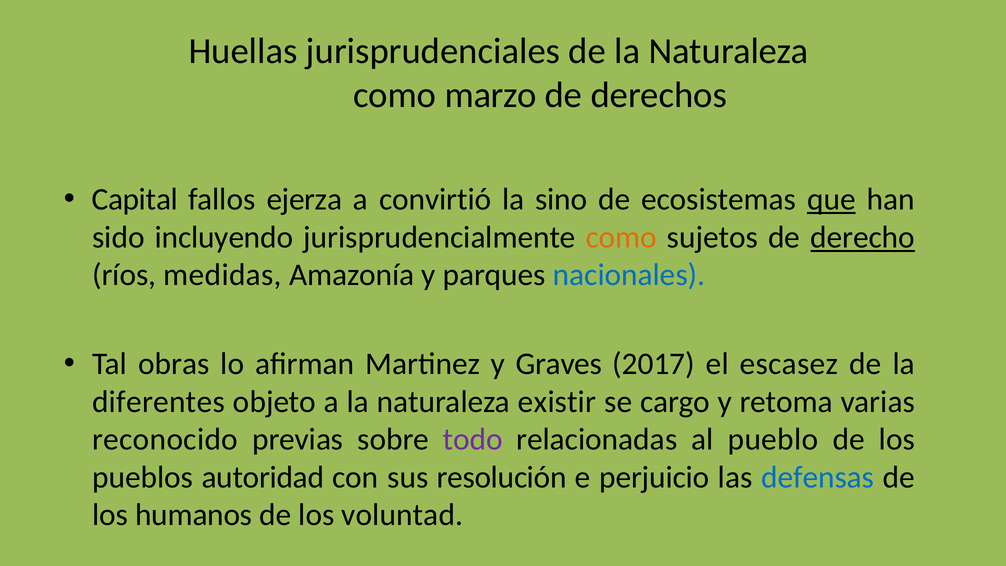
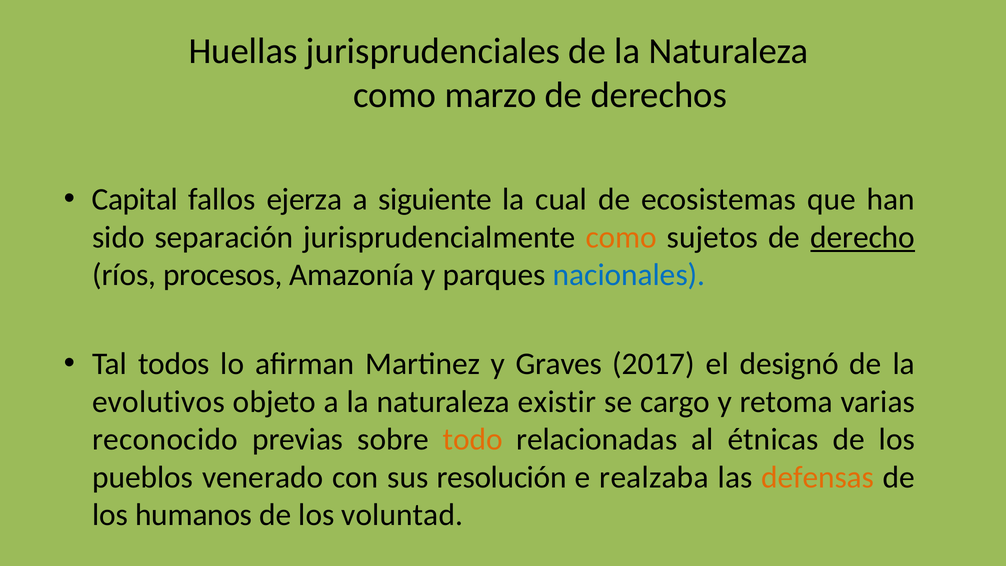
convirtió: convirtió -> siguiente
sino: sino -> cual
que underline: present -> none
incluyendo: incluyendo -> separación
medidas: medidas -> procesos
obras: obras -> todos
escasez: escasez -> designó
diferentes: diferentes -> evolutivos
todo colour: purple -> orange
pueblo: pueblo -> étnicas
autoridad: autoridad -> venerado
perjuicio: perjuicio -> realzaba
defensas colour: blue -> orange
